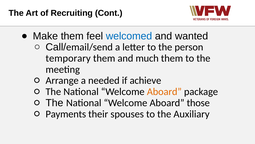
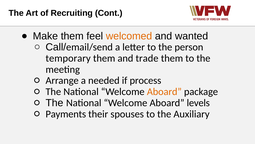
welcomed colour: blue -> orange
much: much -> trade
achieve: achieve -> process
those: those -> levels
